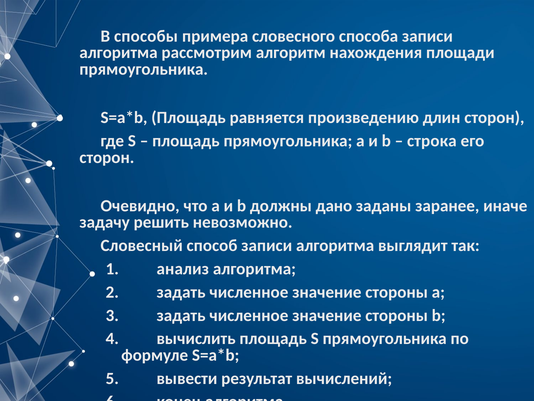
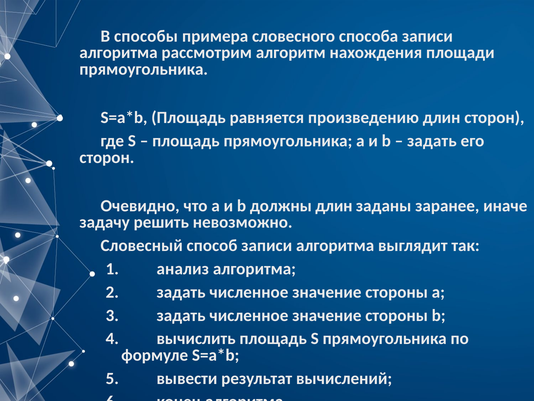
строка at (432, 141): строка -> задать
должны дано: дано -> длин
